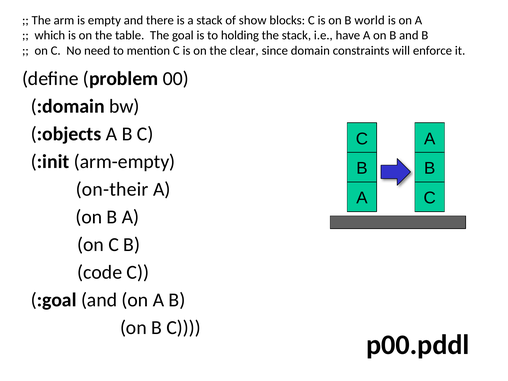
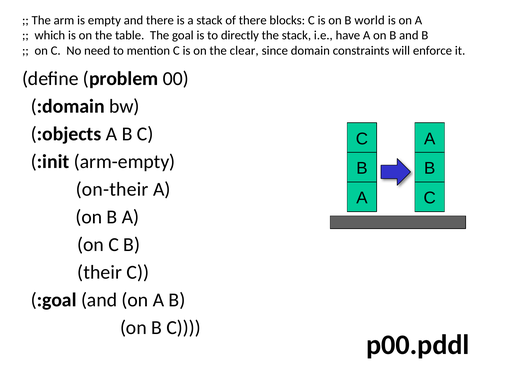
of show: show -> there
holding: holding -> directly
code: code -> their
